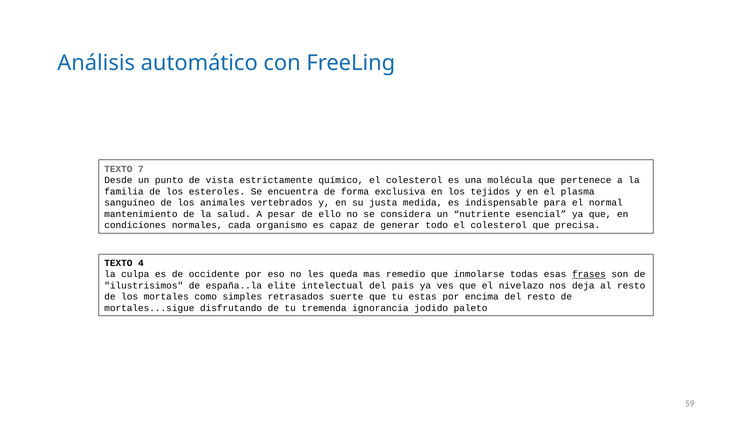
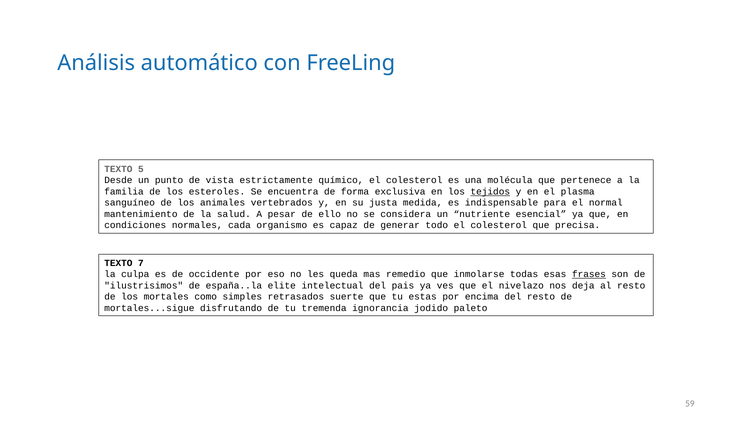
7: 7 -> 5
tejidos underline: none -> present
4: 4 -> 7
